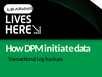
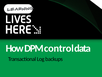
initiate: initiate -> control
